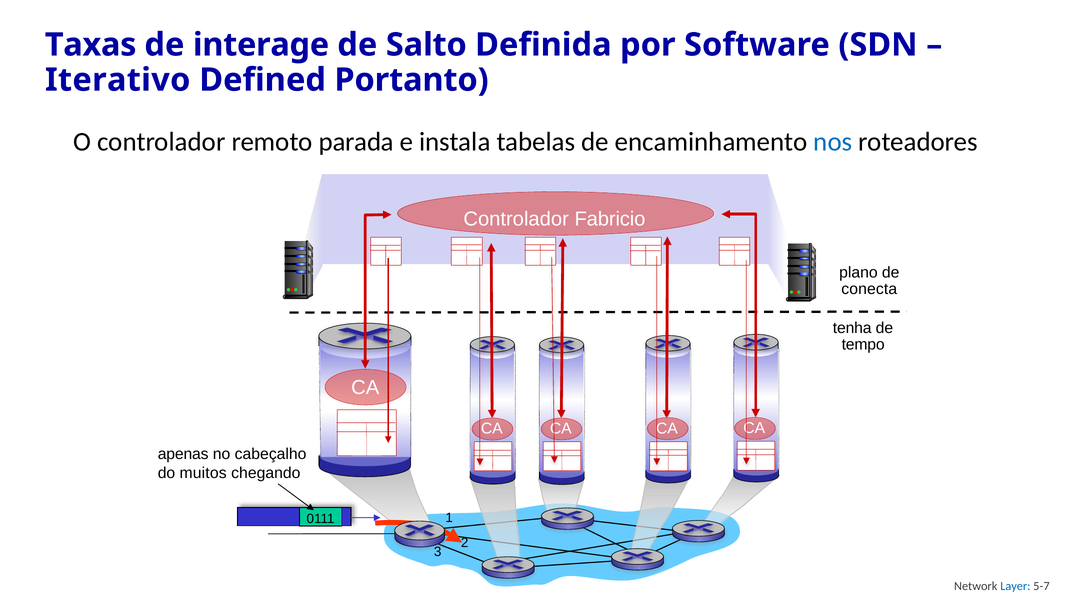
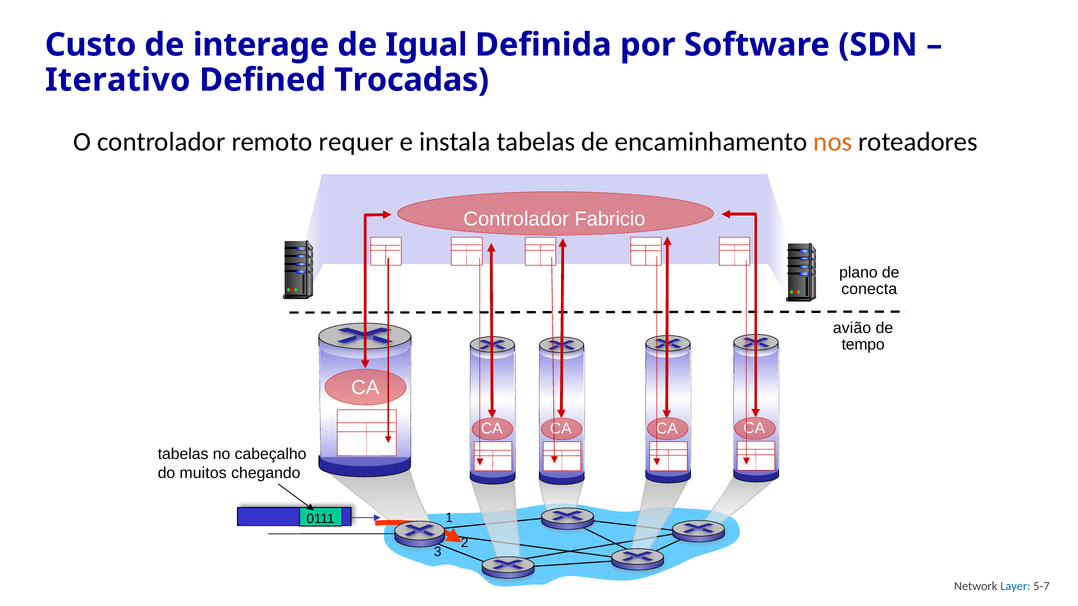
Taxas: Taxas -> Custo
Salto: Salto -> Igual
Portanto: Portanto -> Trocadas
parada: parada -> requer
nos colour: blue -> orange
tenha: tenha -> avião
apenas at (183, 454): apenas -> tabelas
